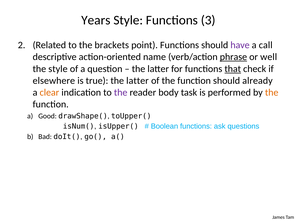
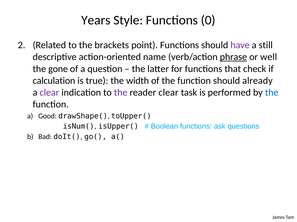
3: 3 -> 0
call: call -> still
the style: style -> gone
that underline: present -> none
elsewhere: elsewhere -> calculation
true the latter: latter -> width
clear at (49, 93) colour: orange -> purple
reader body: body -> clear
the at (272, 93) colour: orange -> blue
